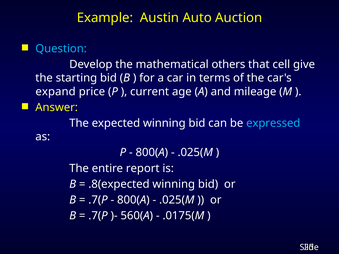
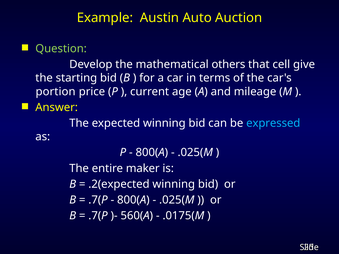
Question colour: light blue -> light green
expand: expand -> portion
report: report -> maker
.8(expected: .8(expected -> .2(expected
